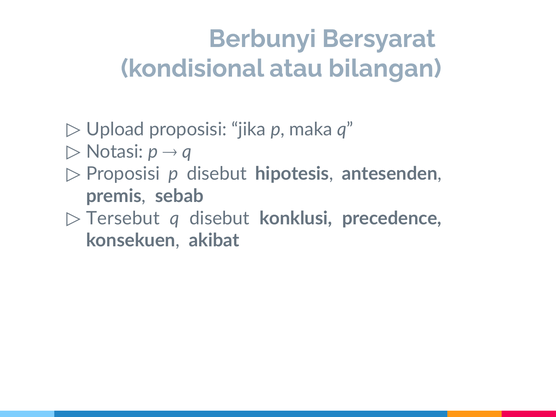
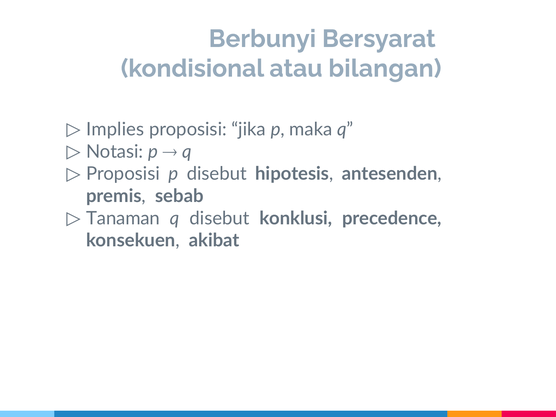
Upload: Upload -> Implies
Tersebut: Tersebut -> Tanaman
